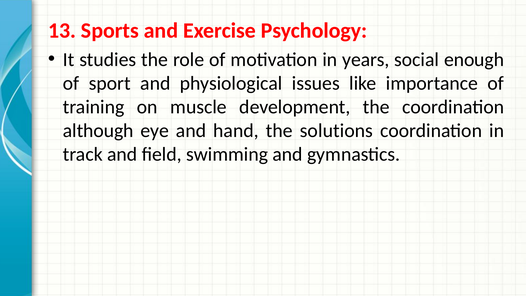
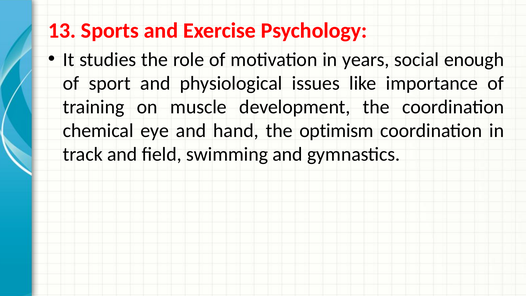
although: although -> chemical
solutions: solutions -> optimism
